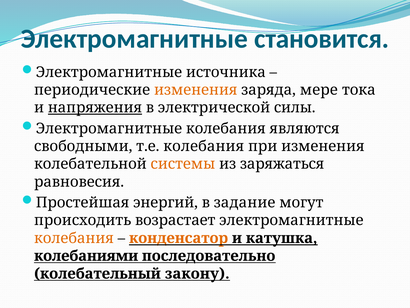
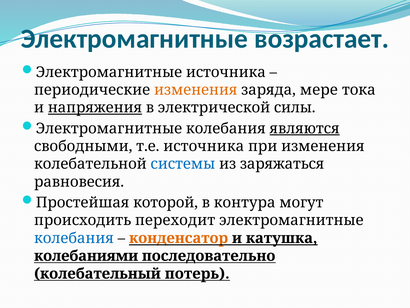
становится: становится -> возрастает
являются underline: none -> present
т.е колебания: колебания -> источника
системы colour: orange -> blue
энергий: энергий -> которой
задание: задание -> контура
возрастает: возрастает -> переходит
колебания at (74, 238) colour: orange -> blue
закону: закону -> потерь
